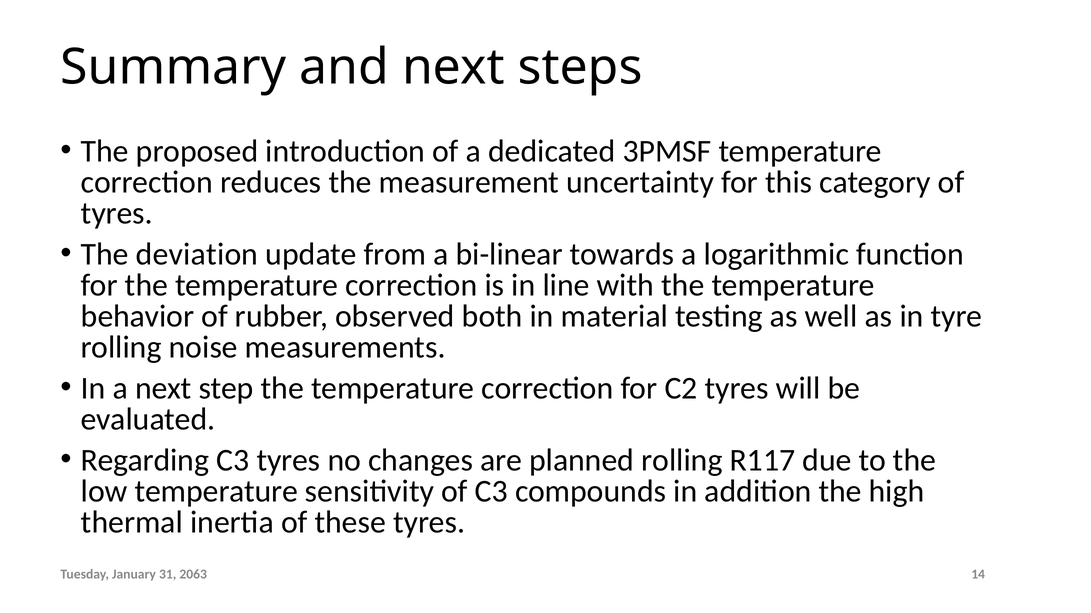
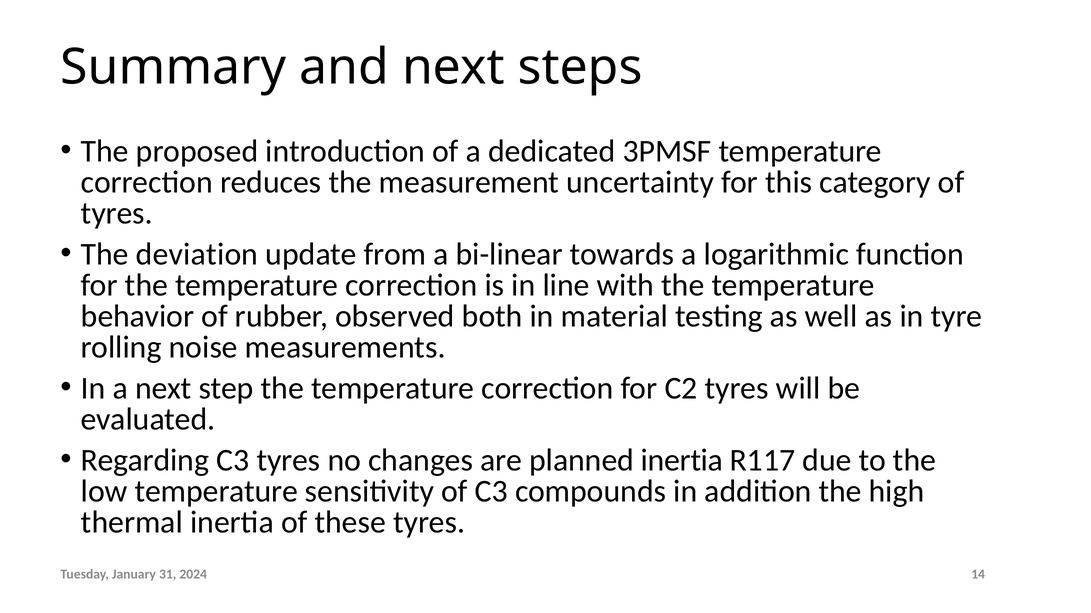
planned rolling: rolling -> inertia
2063: 2063 -> 2024
